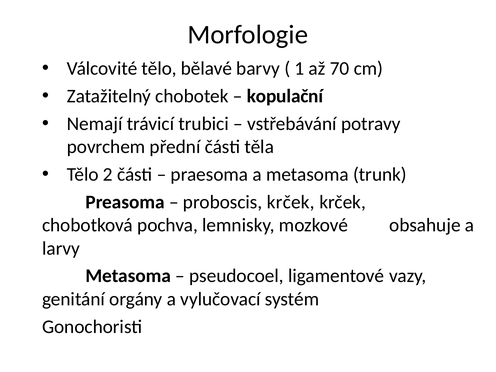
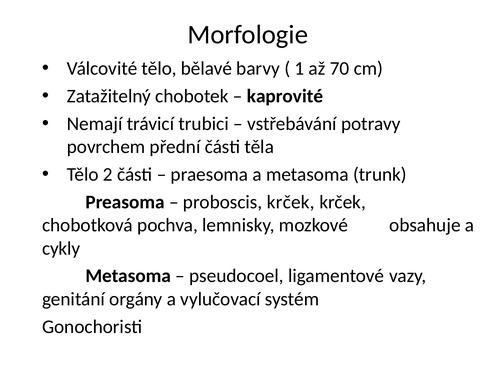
kopulační: kopulační -> kaprovité
larvy: larvy -> cykly
